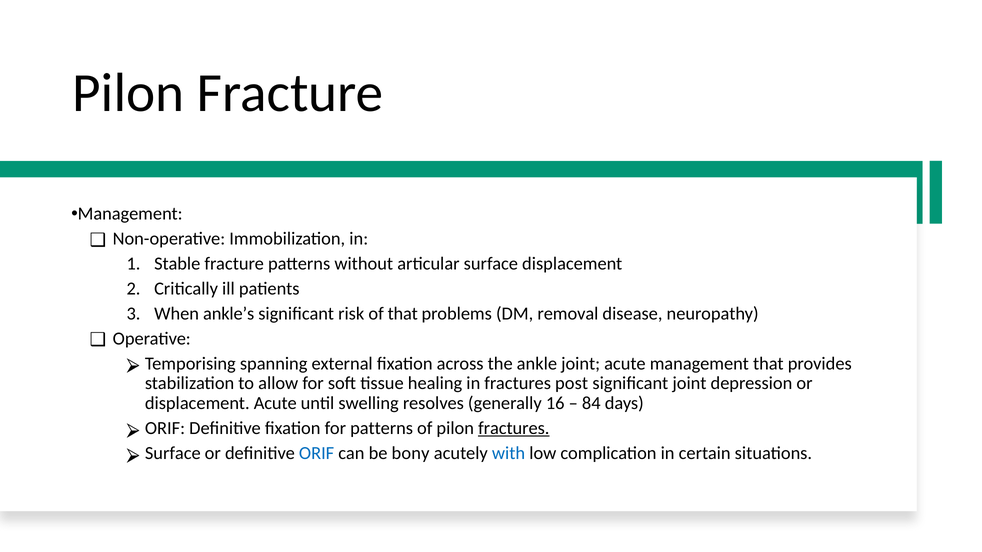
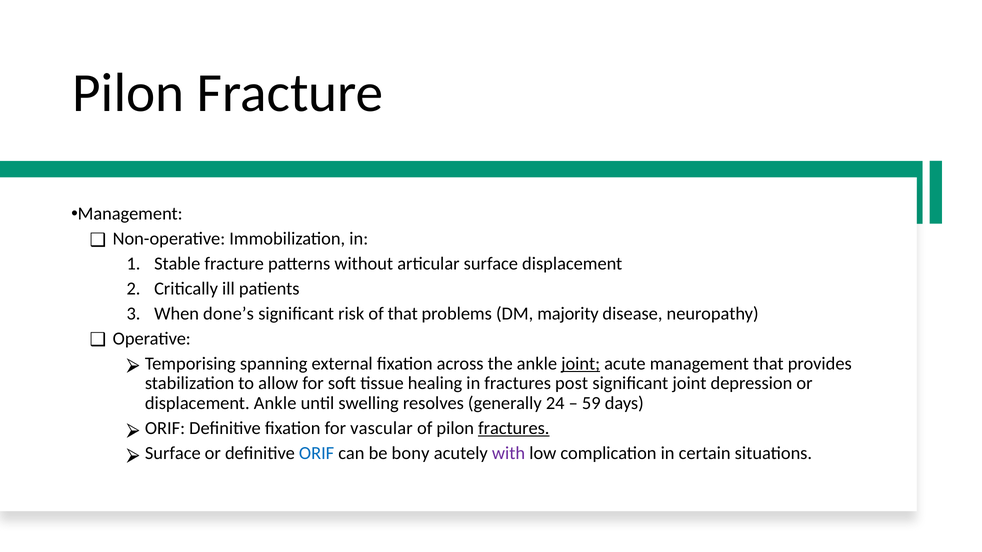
ankle’s: ankle’s -> done’s
removal: removal -> majority
joint at (581, 364) underline: none -> present
displacement Acute: Acute -> Ankle
16: 16 -> 24
84: 84 -> 59
for patterns: patterns -> vascular
with colour: blue -> purple
